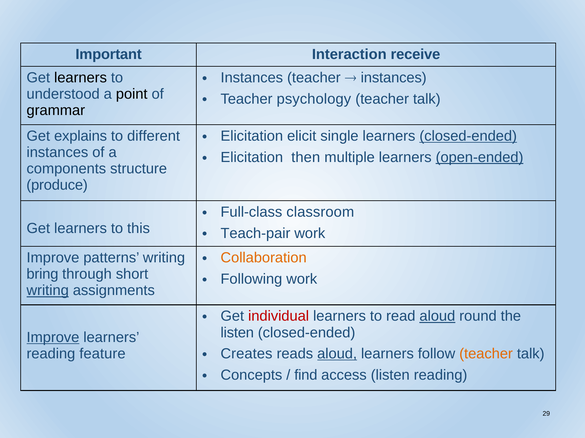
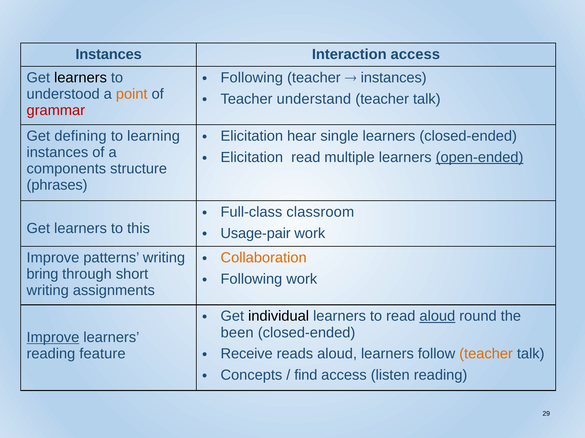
Important at (109, 54): Important -> Instances
Interaction receive: receive -> access
Instances at (252, 78): Instances -> Following
point colour: black -> orange
psychology: psychology -> understand
grammar colour: black -> red
explains: explains -> defining
different: different -> learning
elicit: elicit -> hear
closed-ended at (468, 136) underline: present -> none
Elicitation then: then -> read
produce: produce -> phrases
Teach-pair: Teach-pair -> Usage-pair
writing at (48, 291) underline: present -> none
individual colour: red -> black
listen at (237, 333): listen -> been
Creates: Creates -> Receive
aloud at (337, 354) underline: present -> none
